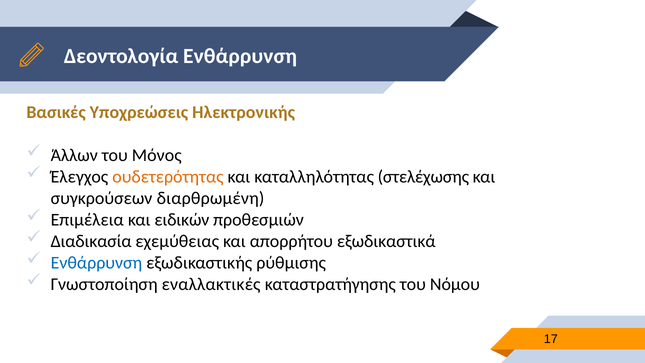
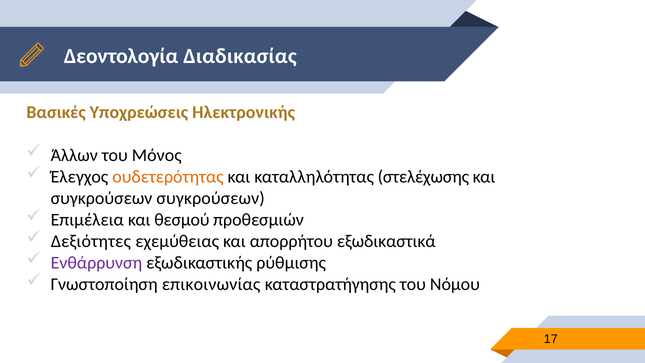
Δεοντολογία Ενθάρρυνση: Ενθάρρυνση -> Διαδικασίας
συγκρούσεων διαρθρωμένη: διαρθρωμένη -> συγκρούσεων
ειδικών: ειδικών -> θεσμού
Διαδικασία: Διαδικασία -> Δεξιότητες
Ενθάρρυνση at (96, 263) colour: blue -> purple
εναλλακτικές: εναλλακτικές -> επικοινωνίας
